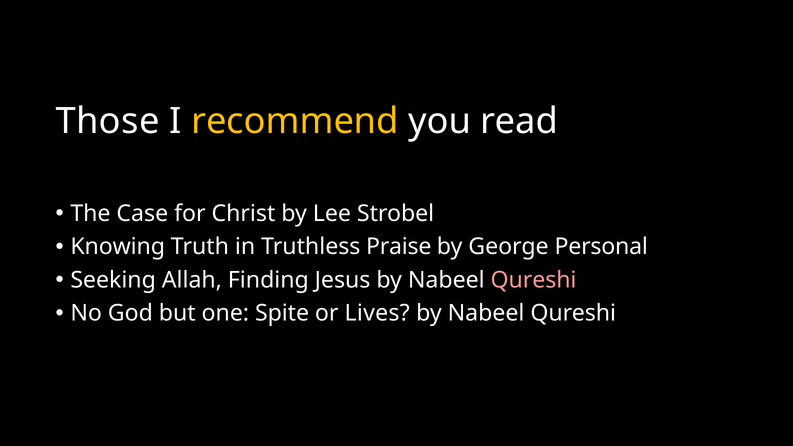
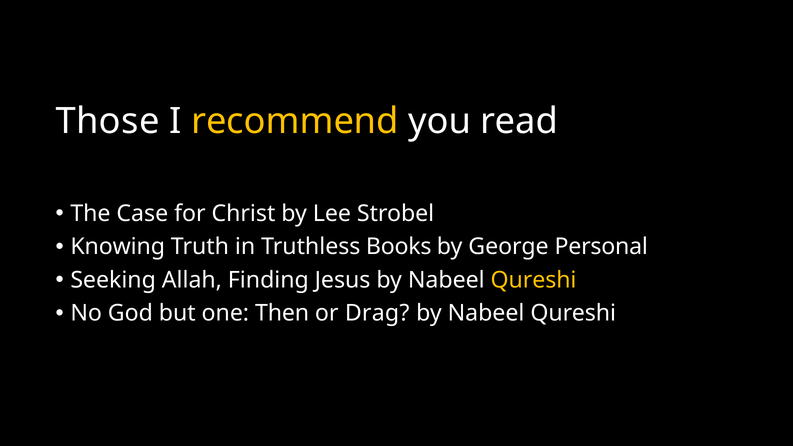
Praise: Praise -> Books
Qureshi at (534, 280) colour: pink -> yellow
Spite: Spite -> Then
Lives: Lives -> Drag
